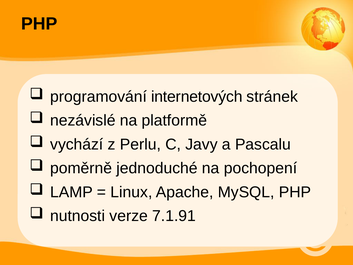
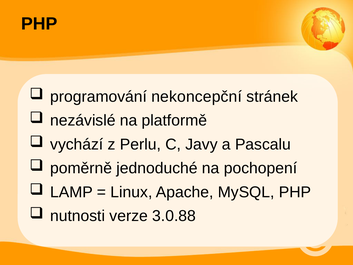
internetových: internetových -> nekoncepční
7.1.91: 7.1.91 -> 3.0.88
